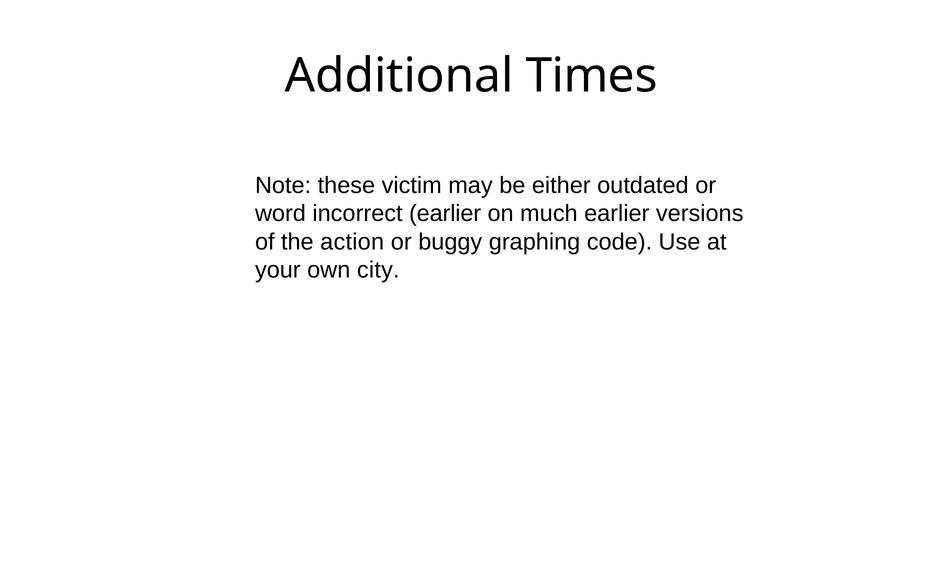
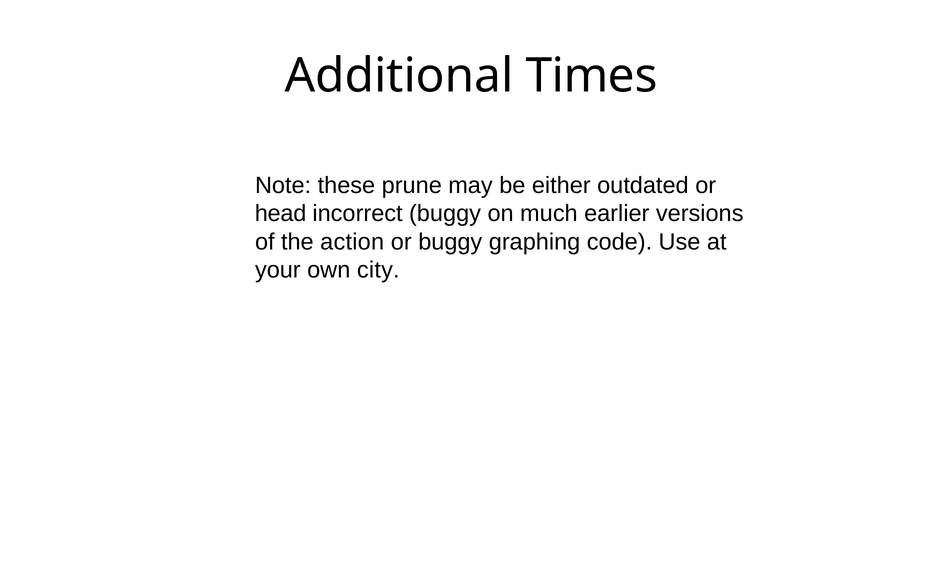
victim: victim -> prune
word: word -> head
incorrect earlier: earlier -> buggy
